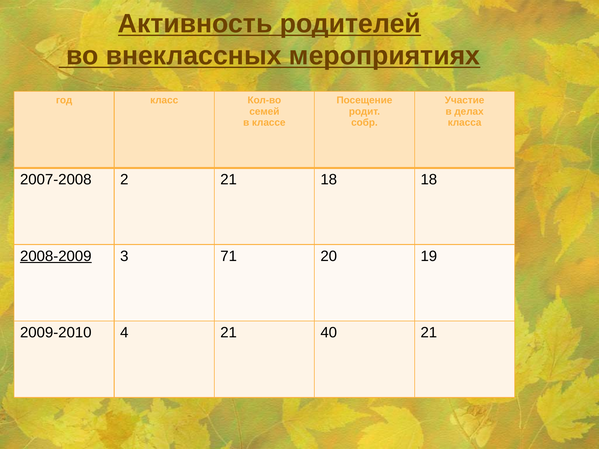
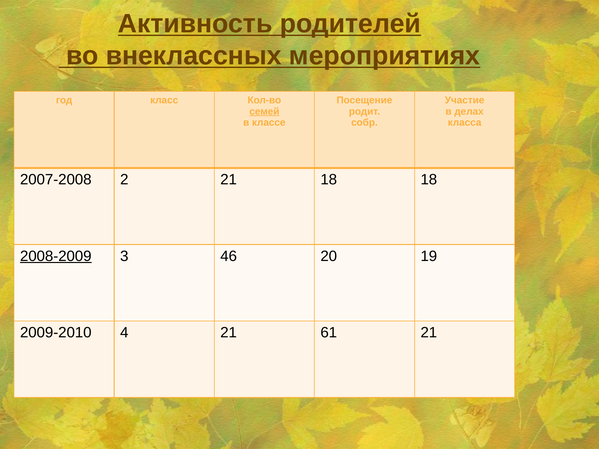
семей underline: none -> present
71: 71 -> 46
40: 40 -> 61
